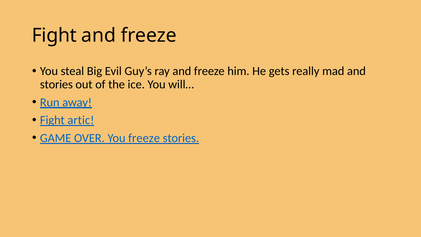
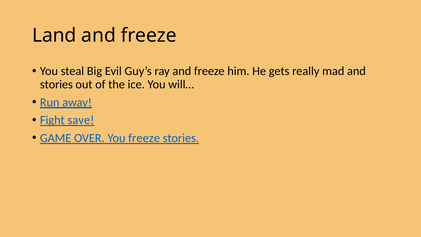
Fight at (54, 35): Fight -> Land
artic: artic -> save
